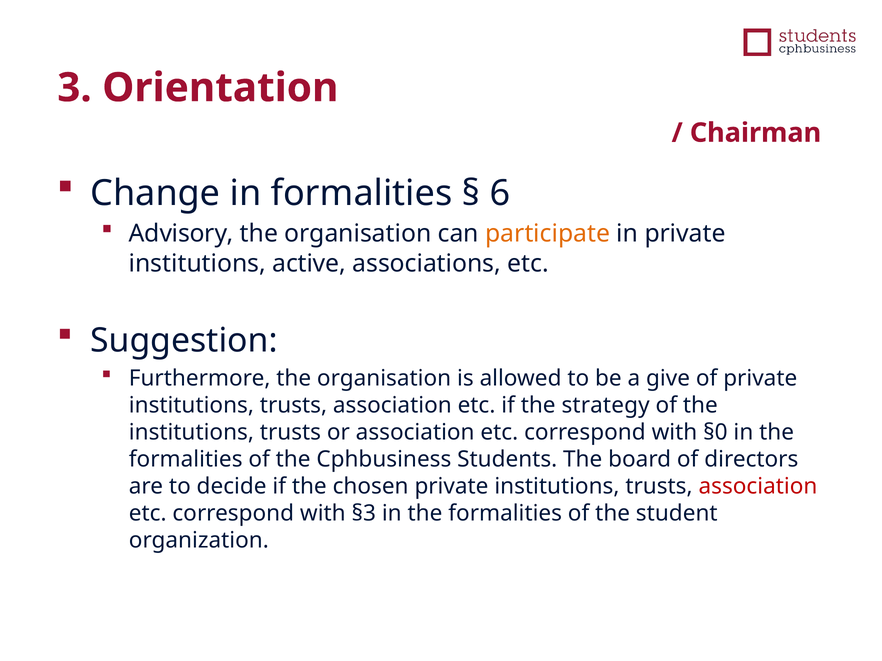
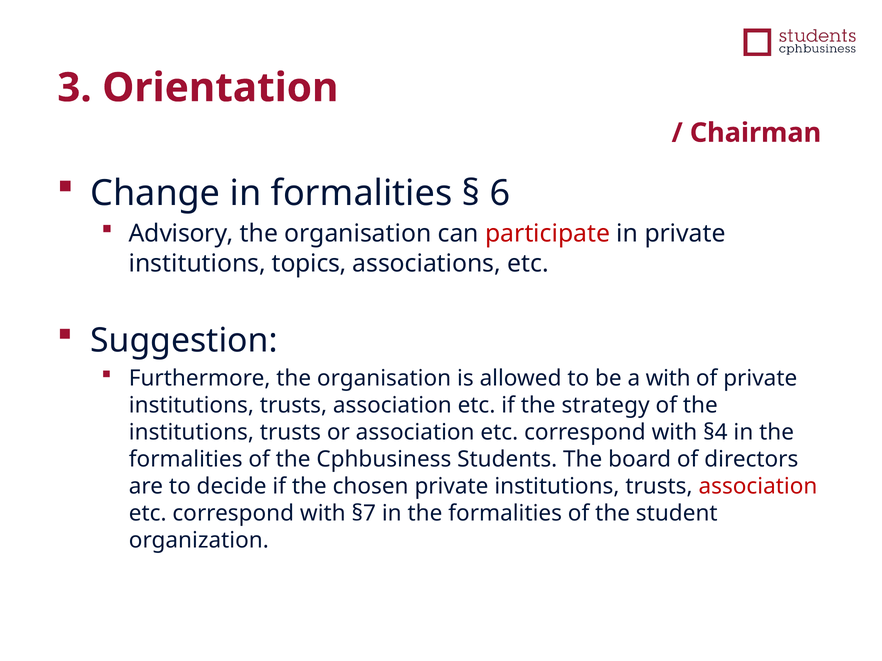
participate colour: orange -> red
active: active -> topics
a give: give -> with
§0: §0 -> §4
§3: §3 -> §7
